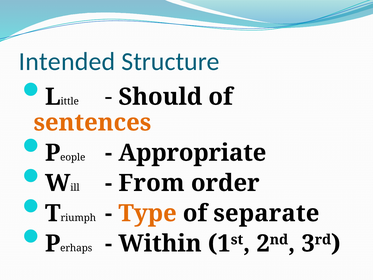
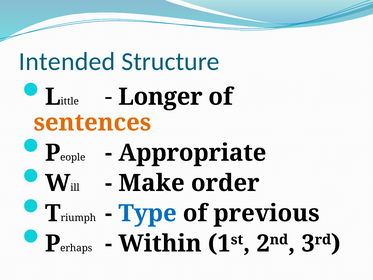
Should: Should -> Longer
From: From -> Make
Type colour: orange -> blue
separate: separate -> previous
